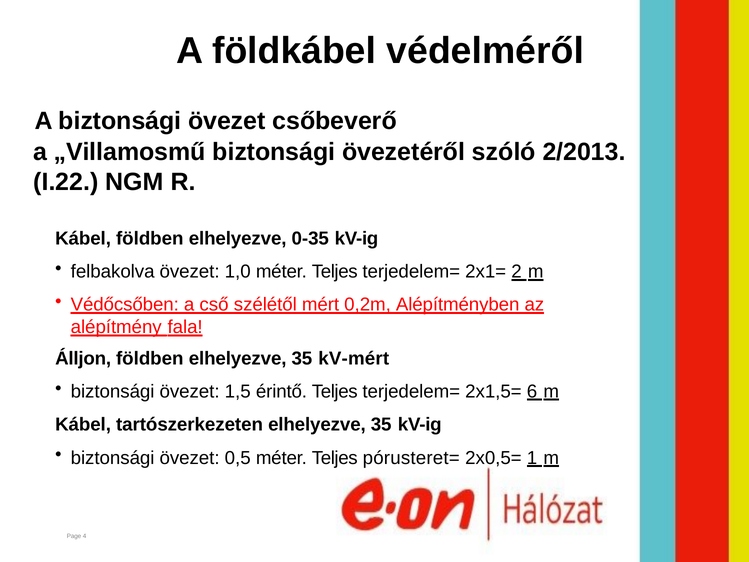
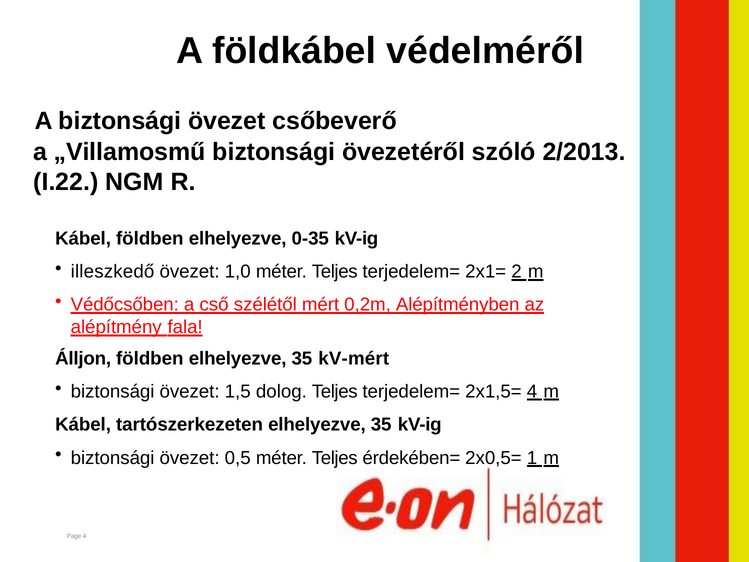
felbakolva: felbakolva -> illeszkedő
érintő: érintő -> dolog
2x1,5= 6: 6 -> 4
pórusteret=: pórusteret= -> érdekében=
